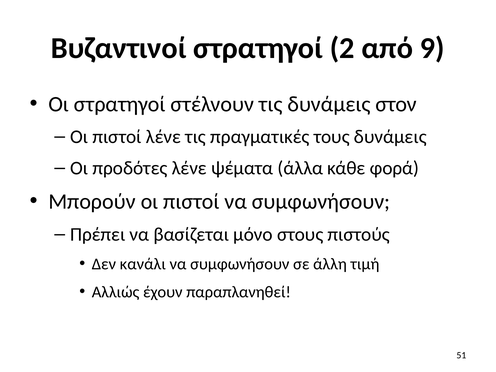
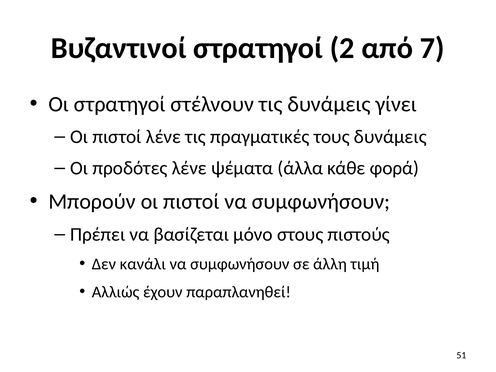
9: 9 -> 7
στον: στον -> γίνει
